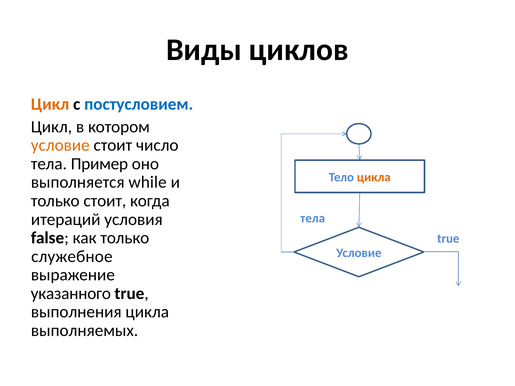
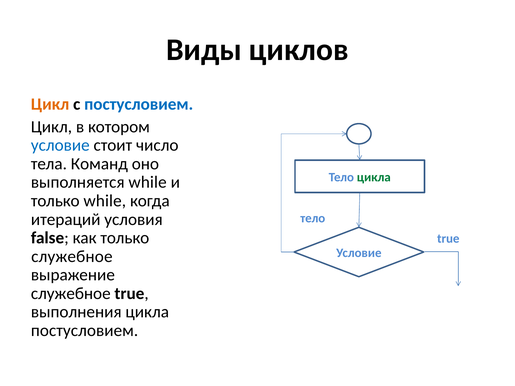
условие at (60, 145) colour: orange -> blue
Пример: Пример -> Команд
цикла at (374, 177) colour: orange -> green
только стоит: стоит -> while
тела at (313, 218): тела -> тело
указанного at (71, 294): указанного -> служебное
выполняемых at (85, 331): выполняемых -> постусловием
